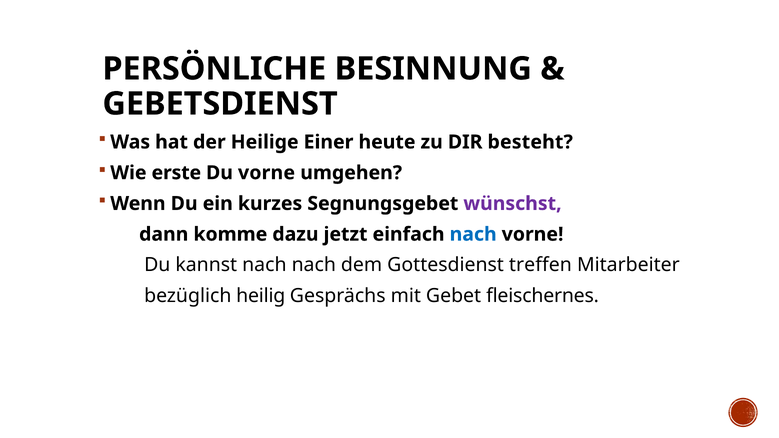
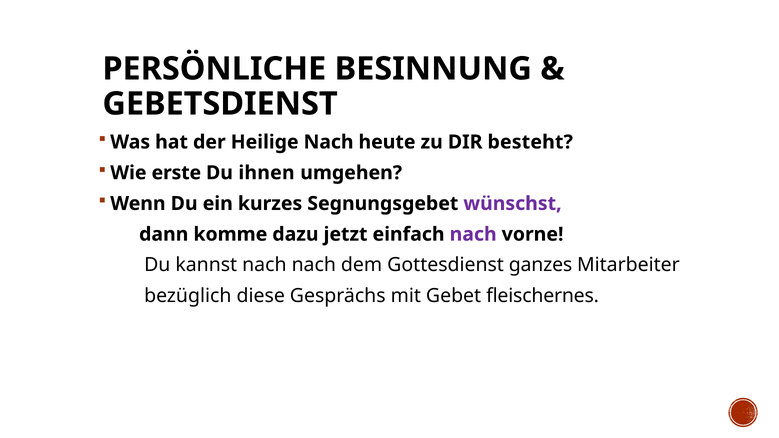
Heilige Einer: Einer -> Nach
Du vorne: vorne -> ihnen
nach at (473, 234) colour: blue -> purple
treffen: treffen -> ganzes
heilig: heilig -> diese
